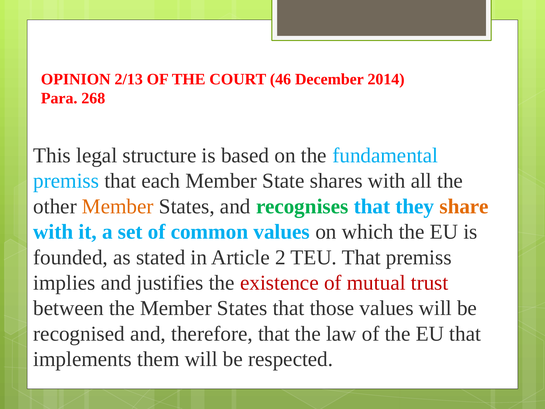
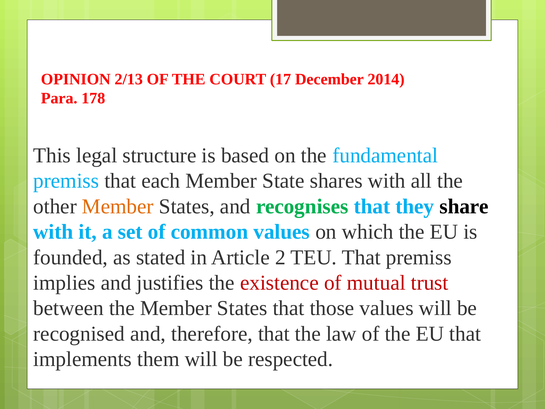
46: 46 -> 17
268: 268 -> 178
share colour: orange -> black
